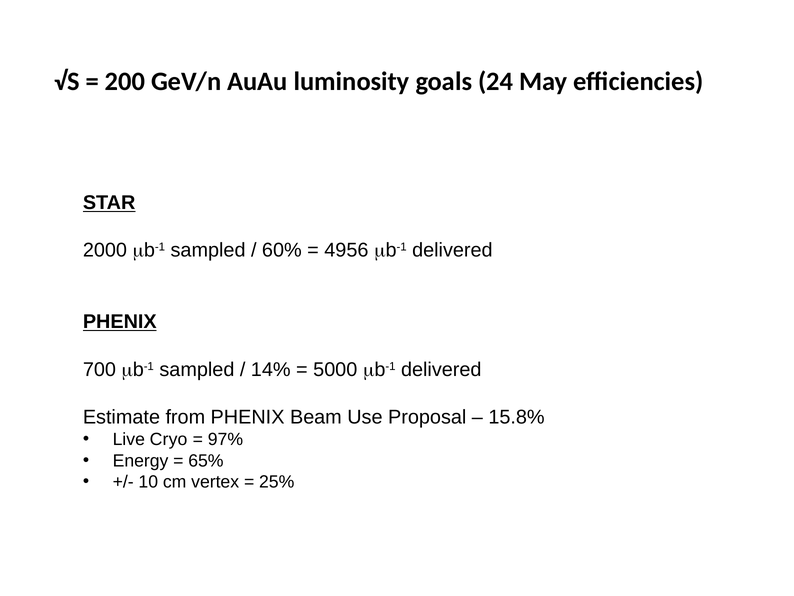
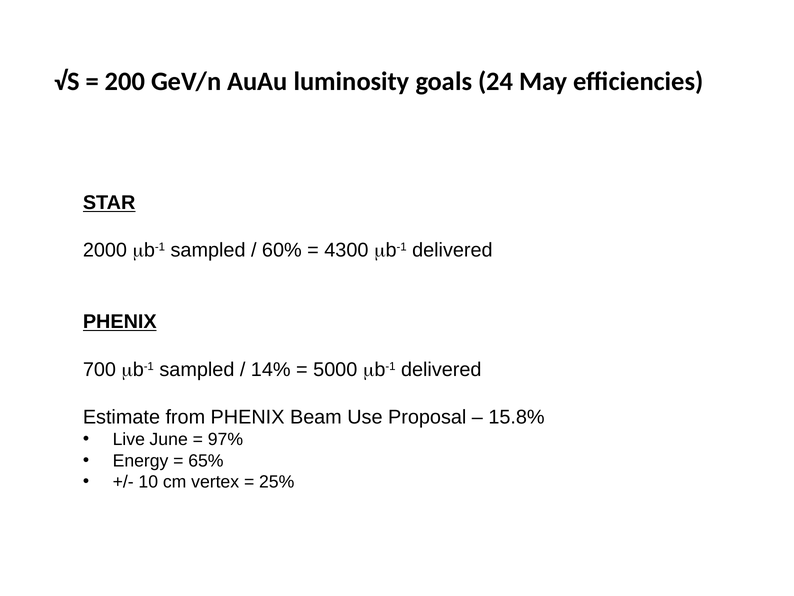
4956: 4956 -> 4300
Cryo: Cryo -> June
